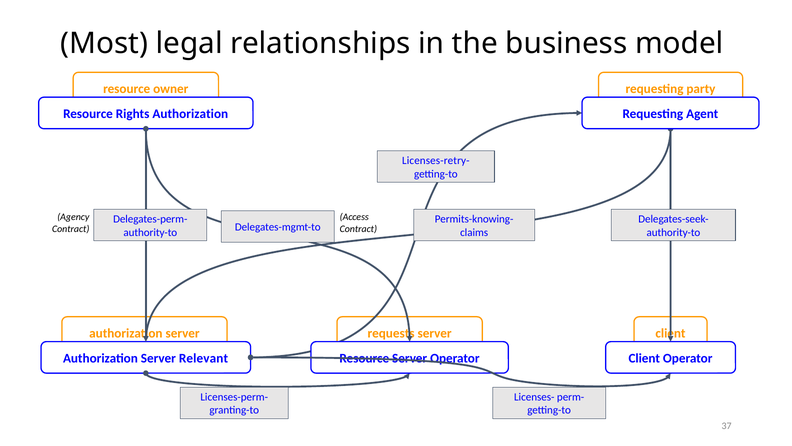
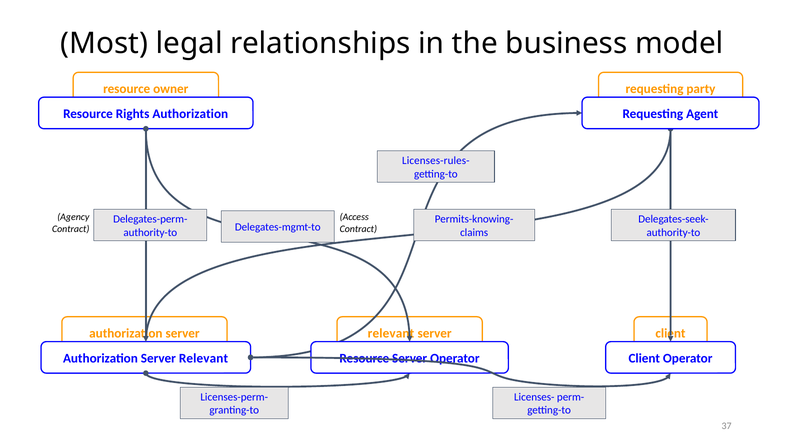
Licenses-retry-: Licenses-retry- -> Licenses-rules-
requests at (391, 333): requests -> relevant
